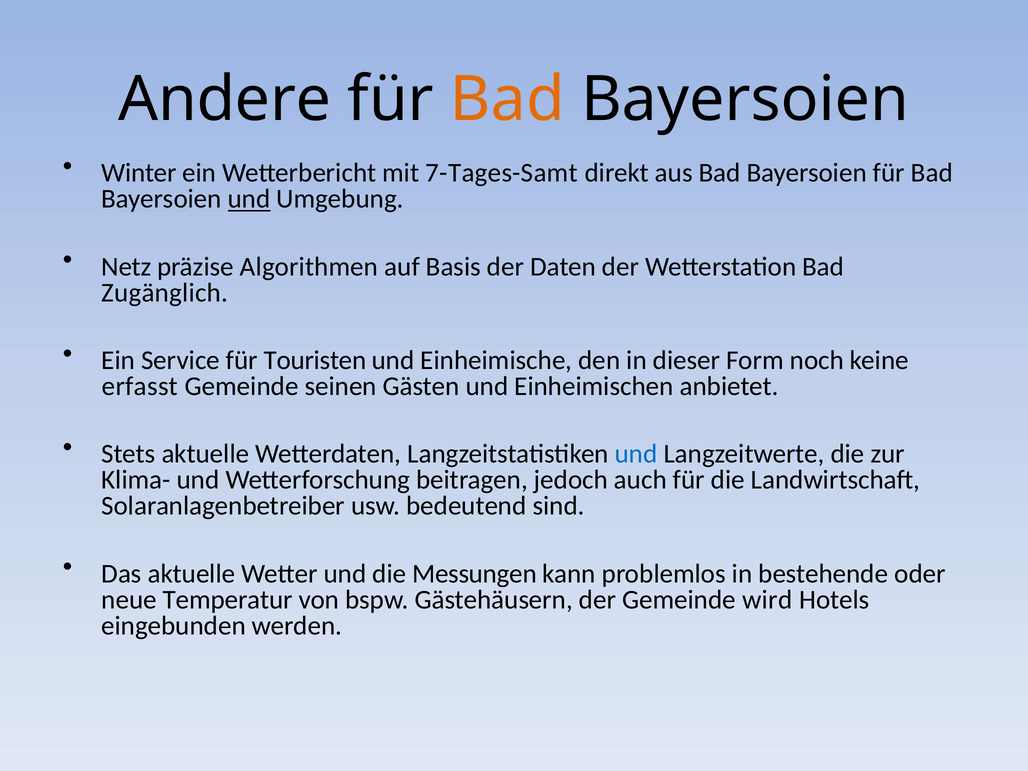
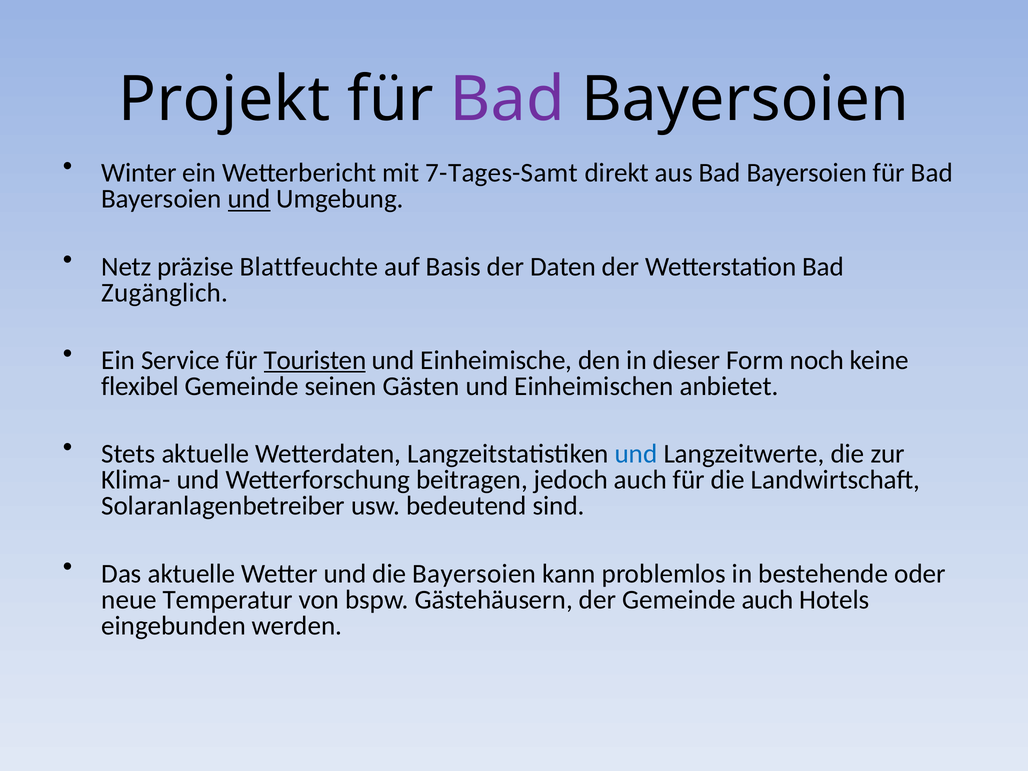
Andere: Andere -> Projekt
Bad at (507, 100) colour: orange -> purple
Algorithmen: Algorithmen -> Blattfeuchte
Touristen underline: none -> present
erfasst: erfasst -> flexibel
die Messungen: Messungen -> Bayersoien
Gemeinde wird: wird -> auch
